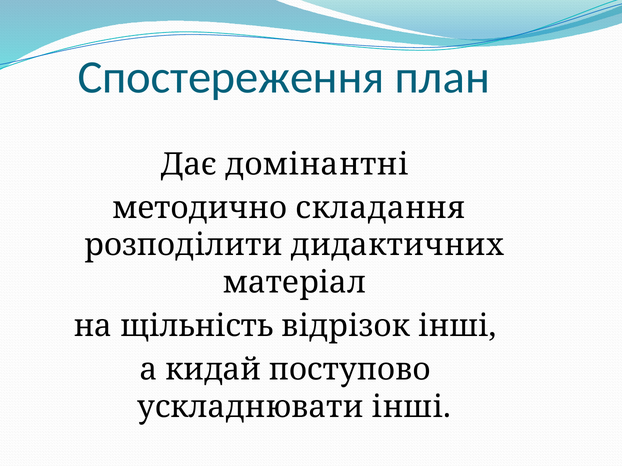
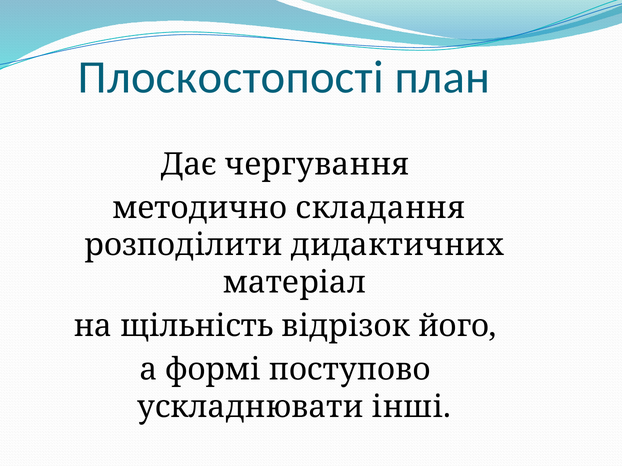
Спостереження: Спостереження -> Плоскостопості
домінантні: домінантні -> чергування
відрізок інші: інші -> його
кидай: кидай -> формі
